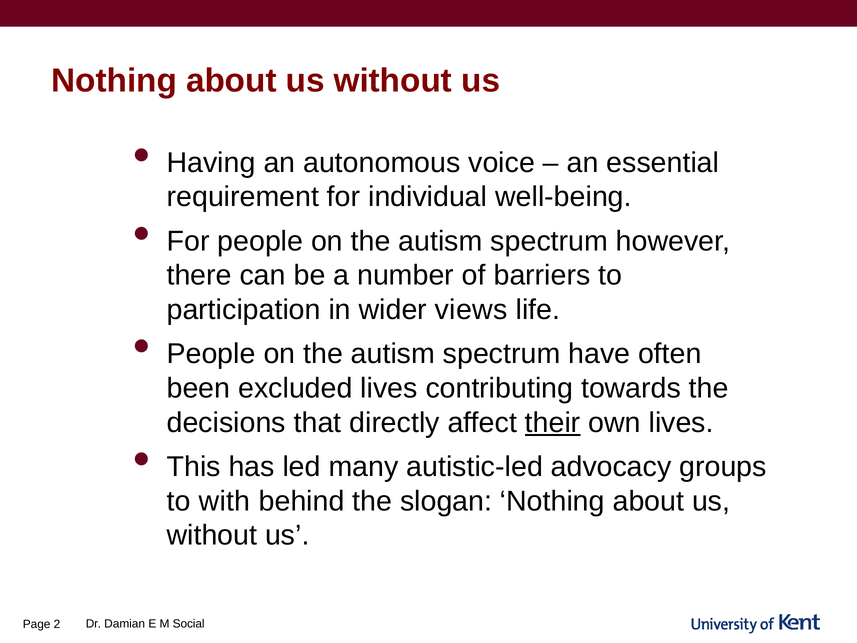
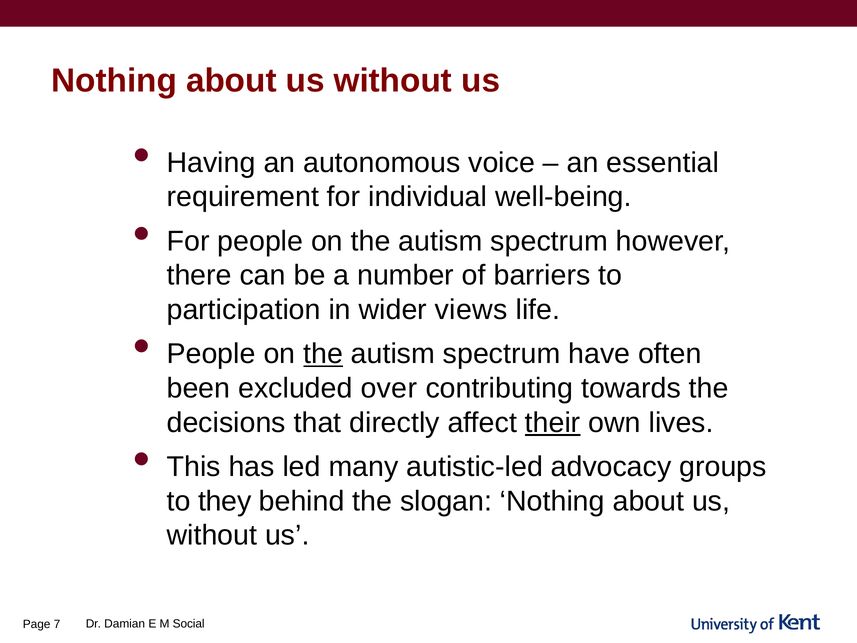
the at (323, 354) underline: none -> present
excluded lives: lives -> over
with: with -> they
2: 2 -> 7
